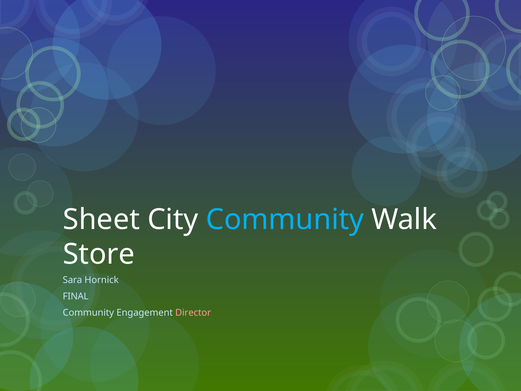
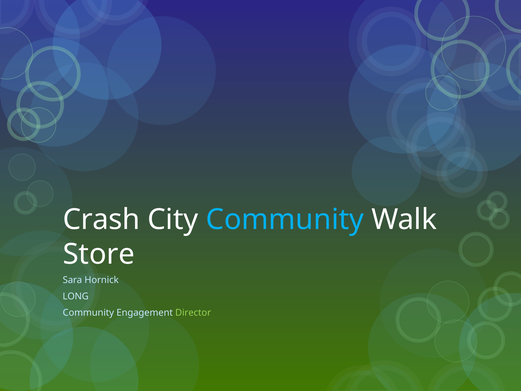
Sheet: Sheet -> Crash
FINAL: FINAL -> LONG
Director colour: pink -> light green
